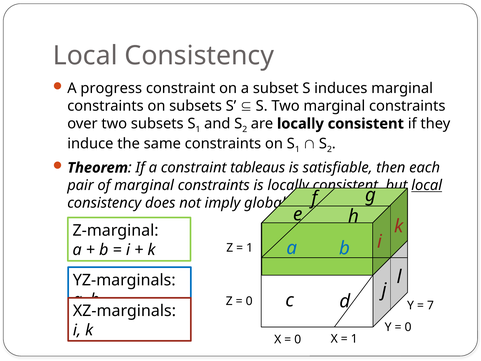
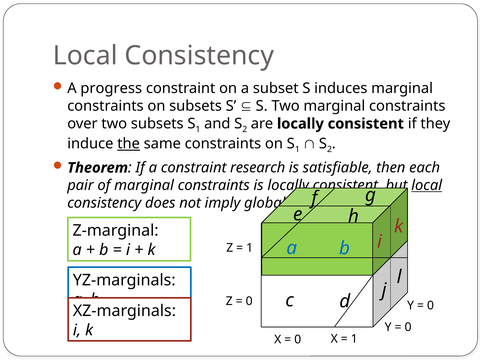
the underline: none -> present
tableaus: tableaus -> research
7 at (430, 305): 7 -> 0
